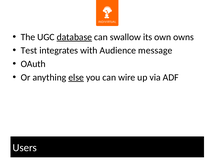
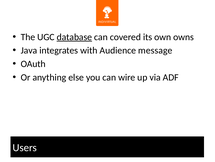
swallow: swallow -> covered
Test: Test -> Java
else underline: present -> none
